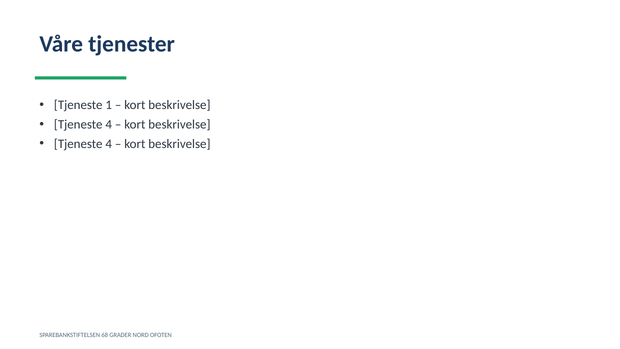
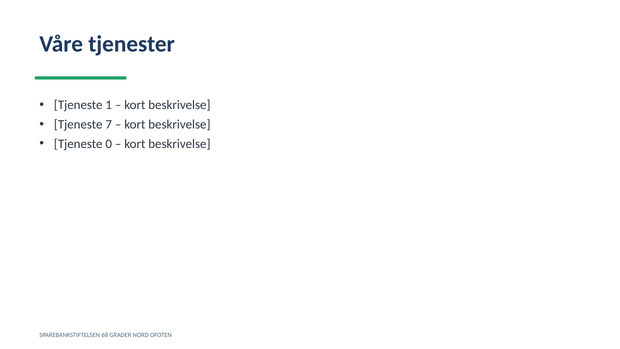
4 at (109, 124): 4 -> 7
4 at (109, 144): 4 -> 0
